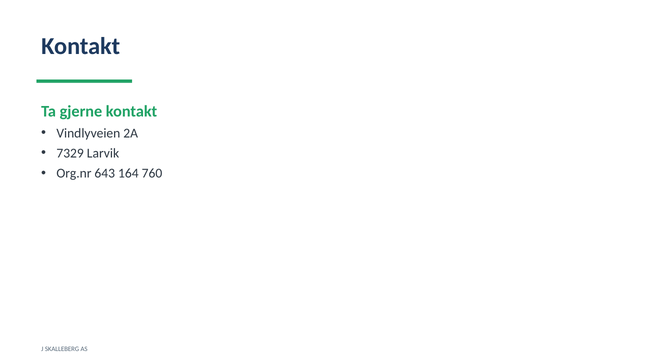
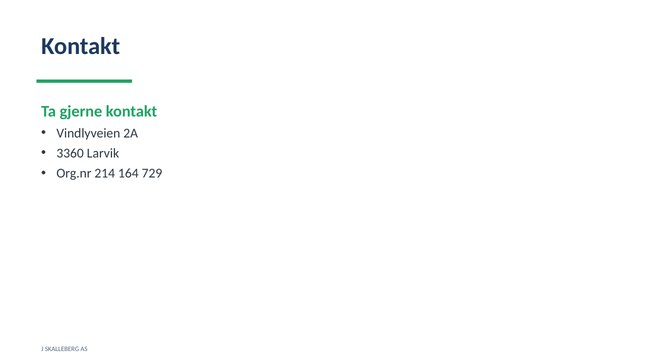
7329: 7329 -> 3360
643: 643 -> 214
760: 760 -> 729
